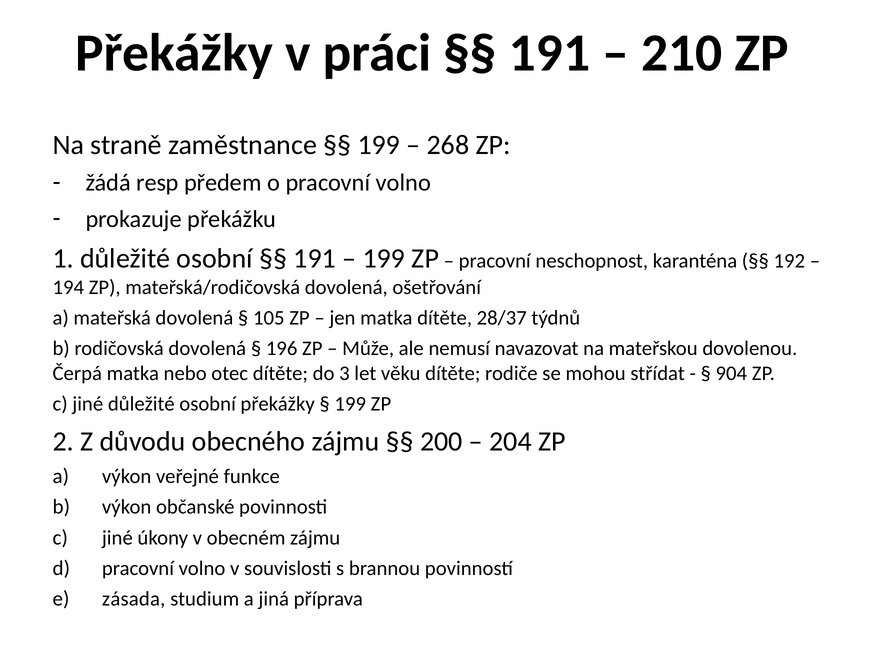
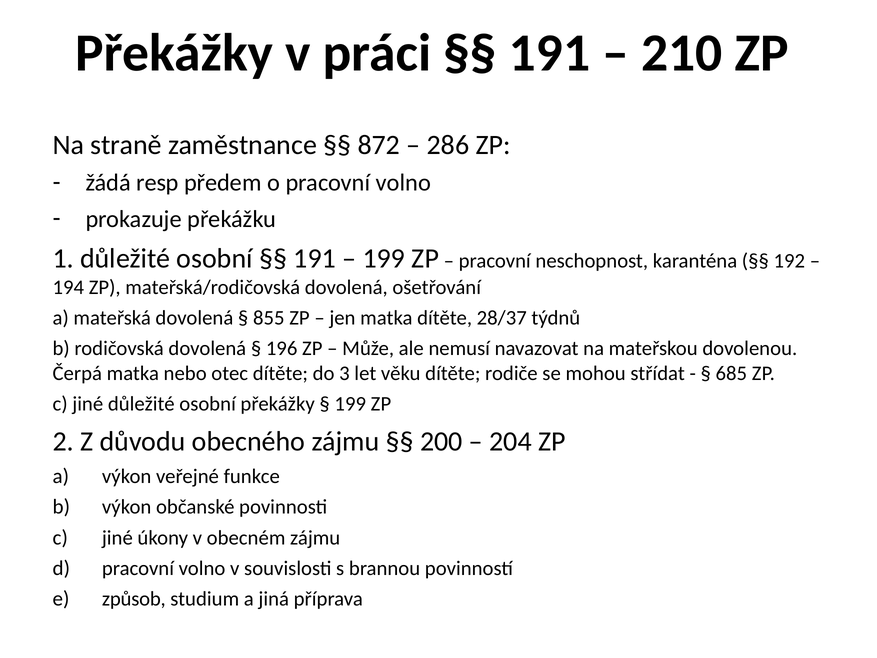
199 at (379, 145): 199 -> 872
268: 268 -> 286
105: 105 -> 855
904: 904 -> 685
zásada: zásada -> způsob
